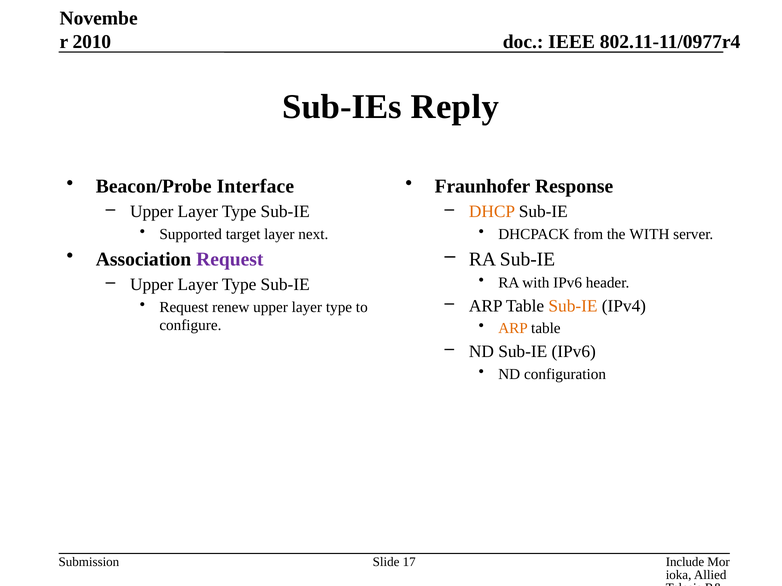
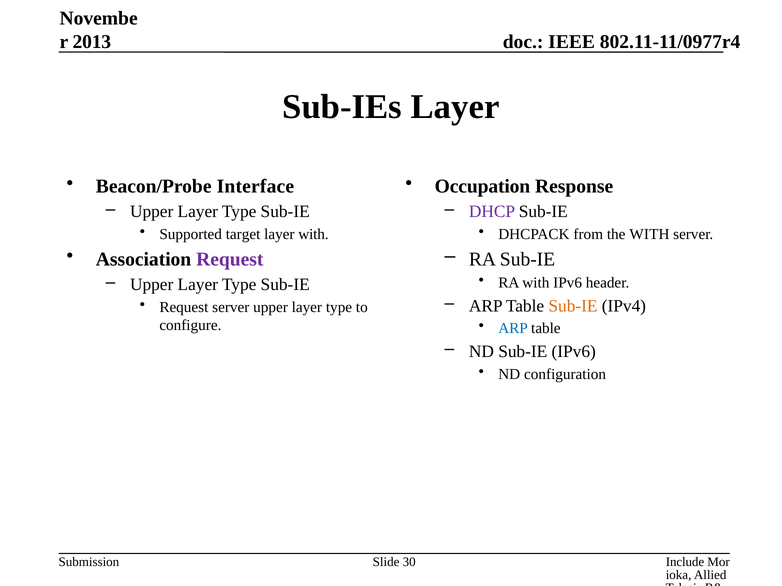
2010: 2010 -> 2013
Sub-IEs Reply: Reply -> Layer
Fraunhofer: Fraunhofer -> Occupation
DHCP colour: orange -> purple
layer next: next -> with
Request renew: renew -> server
ARP at (513, 329) colour: orange -> blue
17: 17 -> 30
